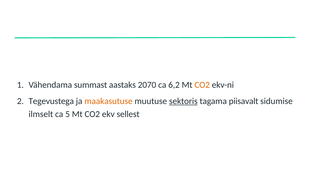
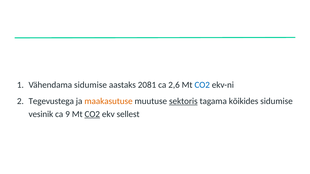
Vähendama summast: summast -> sidumise
2070: 2070 -> 2081
6,2: 6,2 -> 2,6
CO2 at (202, 85) colour: orange -> blue
piisavalt: piisavalt -> kõikides
ilmselt: ilmselt -> vesinik
5: 5 -> 9
CO2 at (92, 114) underline: none -> present
